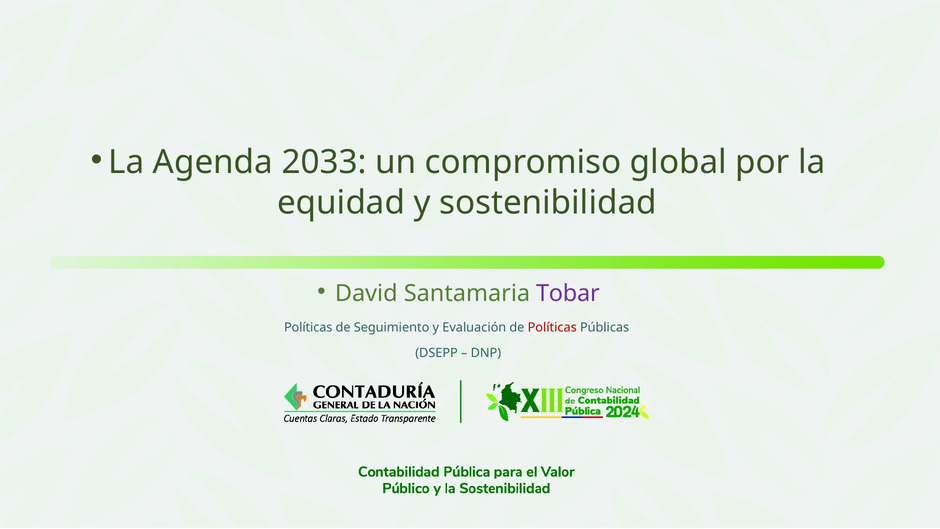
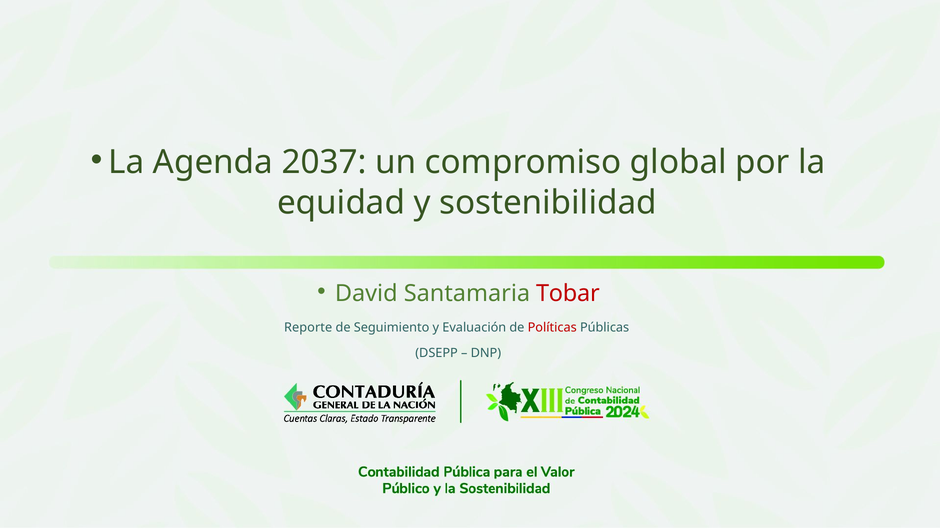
2033: 2033 -> 2037
Tobar colour: purple -> red
Políticas at (308, 328): Políticas -> Reporte
